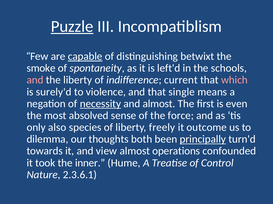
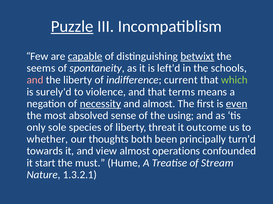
betwixt underline: none -> present
smoke: smoke -> seems
which colour: pink -> light green
single: single -> terms
even underline: none -> present
force: force -> using
also: also -> sole
freely: freely -> threat
dilemma: dilemma -> whether
principally underline: present -> none
took: took -> start
inner: inner -> must
Control: Control -> Stream
2.3.6.1: 2.3.6.1 -> 1.3.2.1
